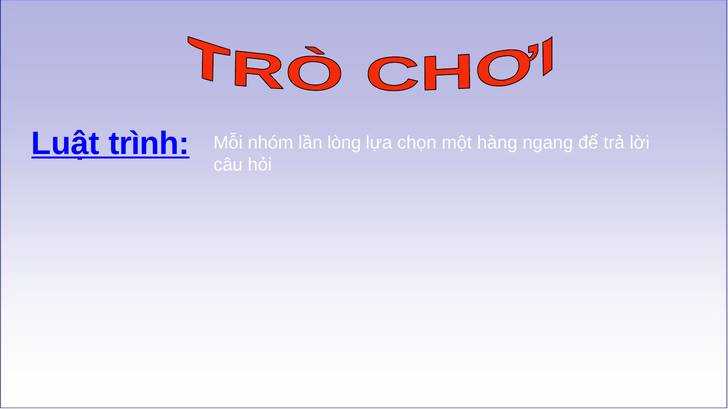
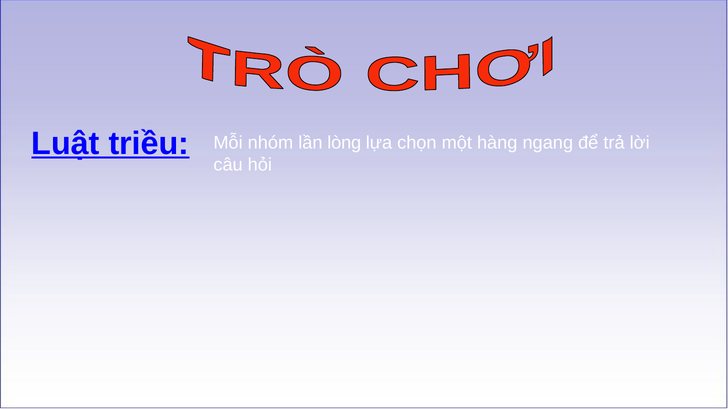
trình: trình -> triều
